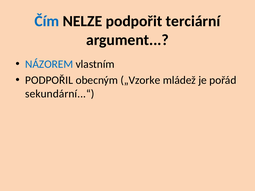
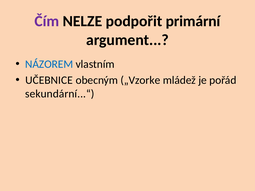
Čím colour: blue -> purple
terciární: terciární -> primární
PODPOŘIL: PODPOŘIL -> UČEBNICE
